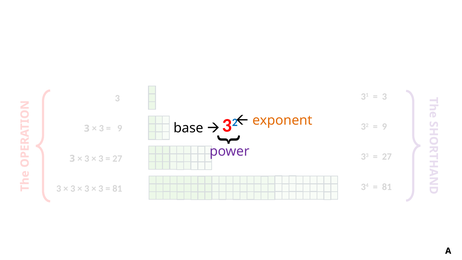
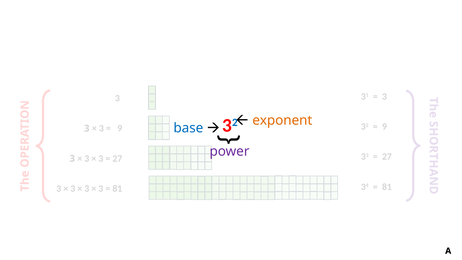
base colour: black -> blue
